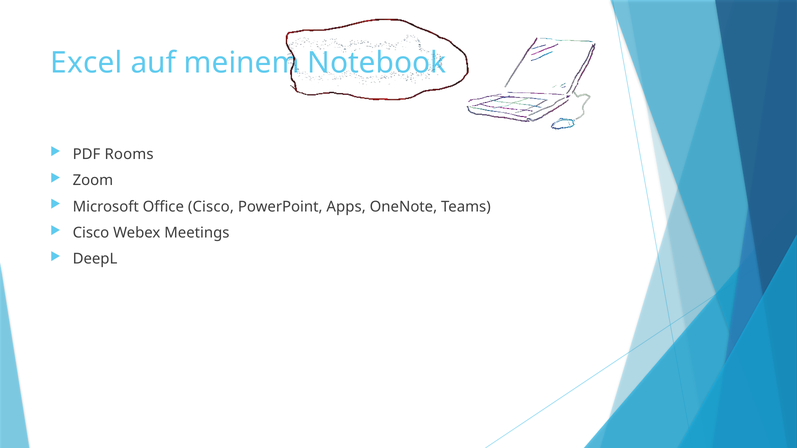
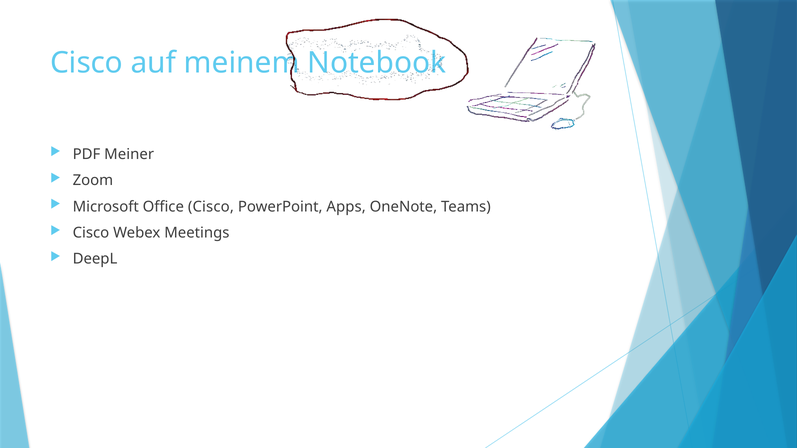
Excel at (86, 63): Excel -> Cisco
Rooms: Rooms -> Meiner
